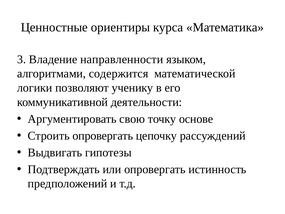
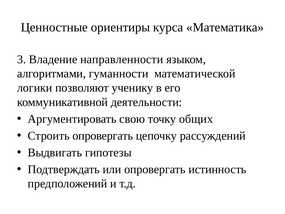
содержится: содержится -> гуманности
основе: основе -> общих
